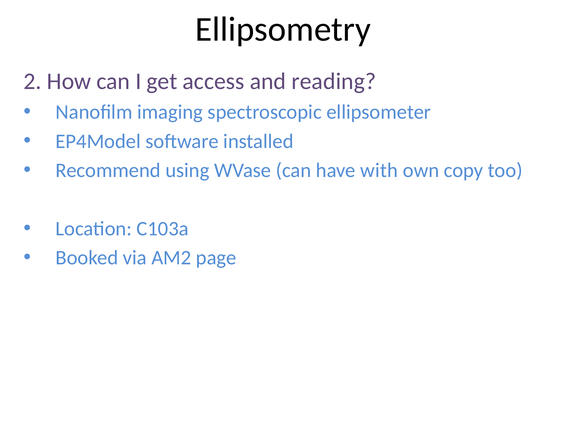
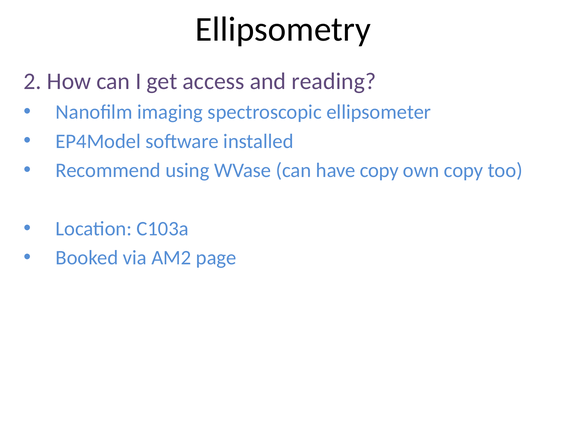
have with: with -> copy
